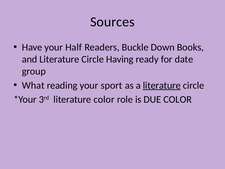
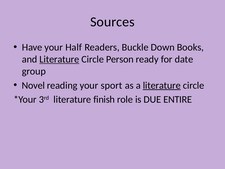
Literature at (59, 59) underline: none -> present
Having: Having -> Person
What: What -> Novel
literature color: color -> finish
DUE COLOR: COLOR -> ENTIRE
